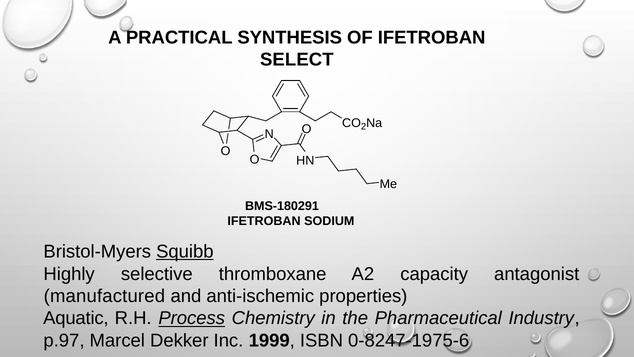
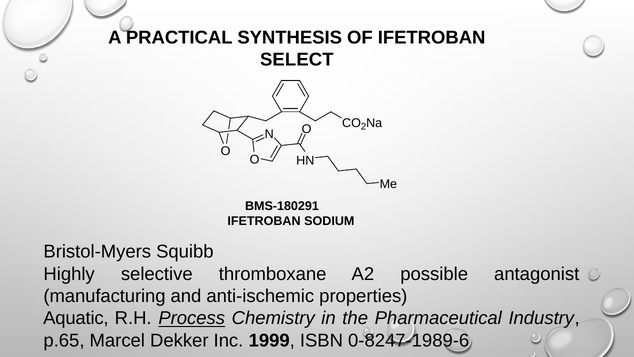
Squibb underline: present -> none
capacity: capacity -> possible
manufactured: manufactured -> manufacturing
p.97: p.97 -> p.65
0-8247-1975-6: 0-8247-1975-6 -> 0-8247-1989-6
